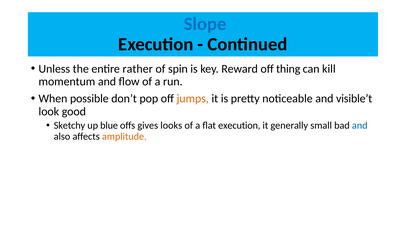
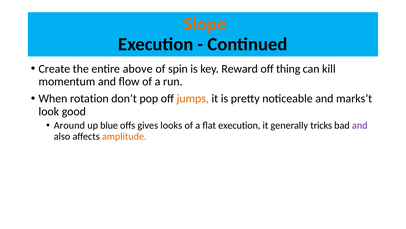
Slope colour: blue -> orange
Unless: Unless -> Create
rather: rather -> above
possible: possible -> rotation
visible’t: visible’t -> marks’t
Sketchy: Sketchy -> Around
small: small -> tricks
and at (360, 125) colour: blue -> purple
